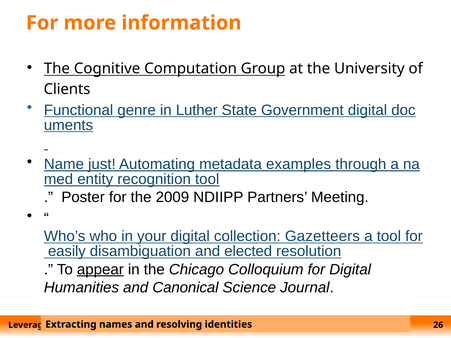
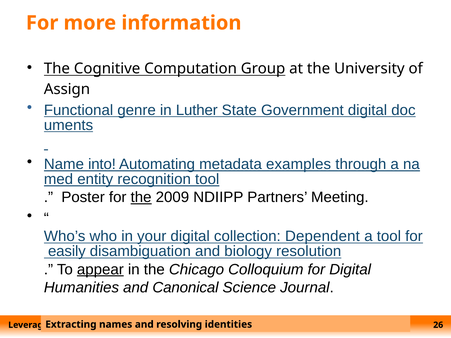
Clients: Clients -> Assign
just: just -> into
the at (141, 197) underline: none -> present
Gazetteers: Gazetteers -> Dependent
elected: elected -> biology
